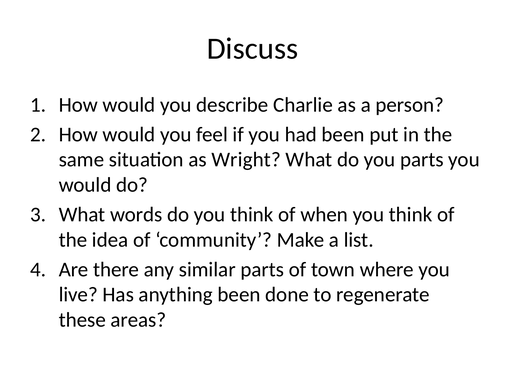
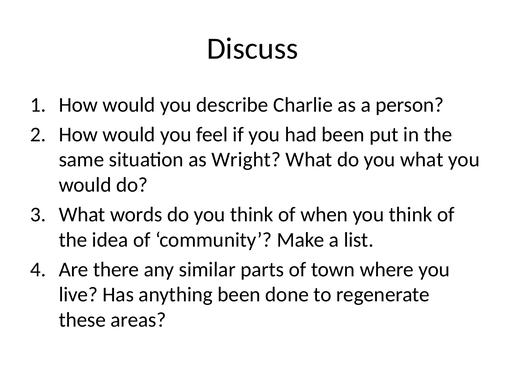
you parts: parts -> what
